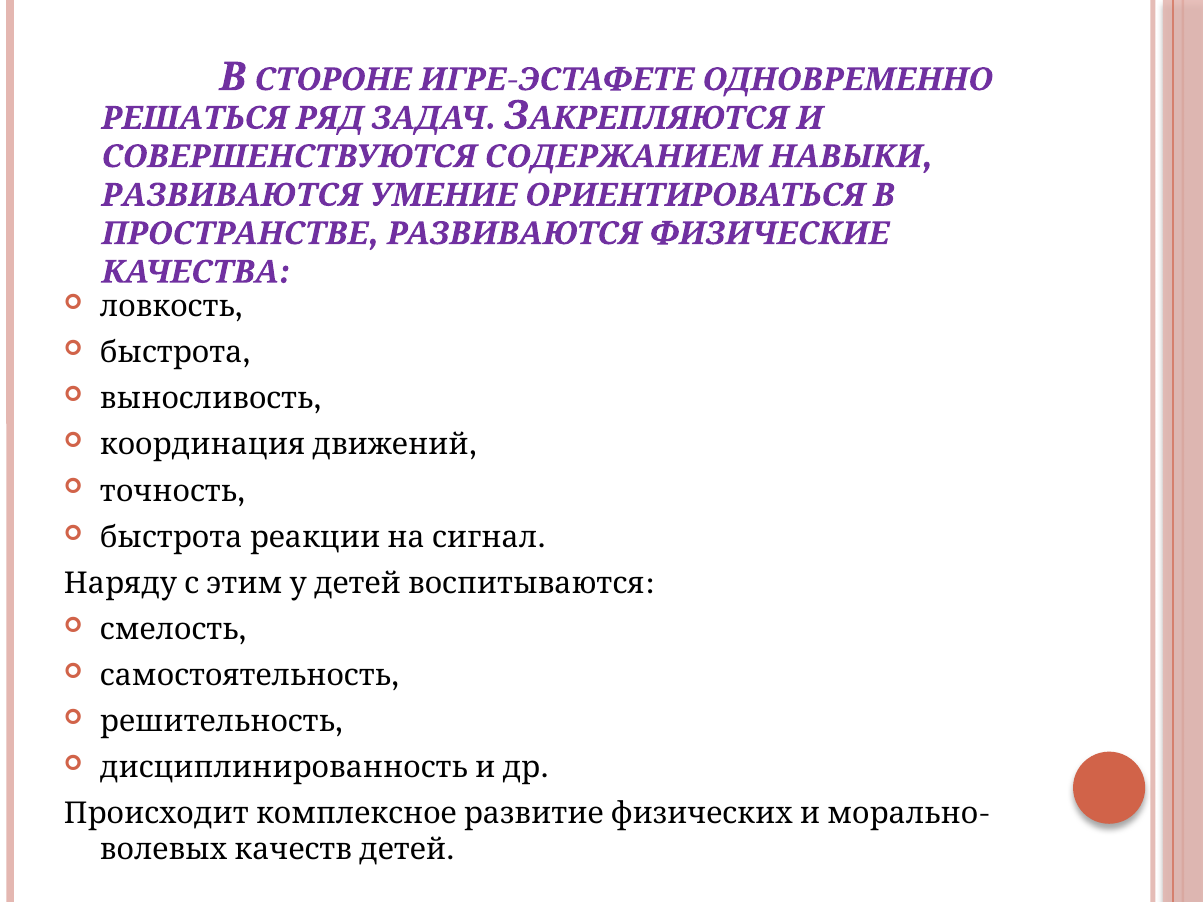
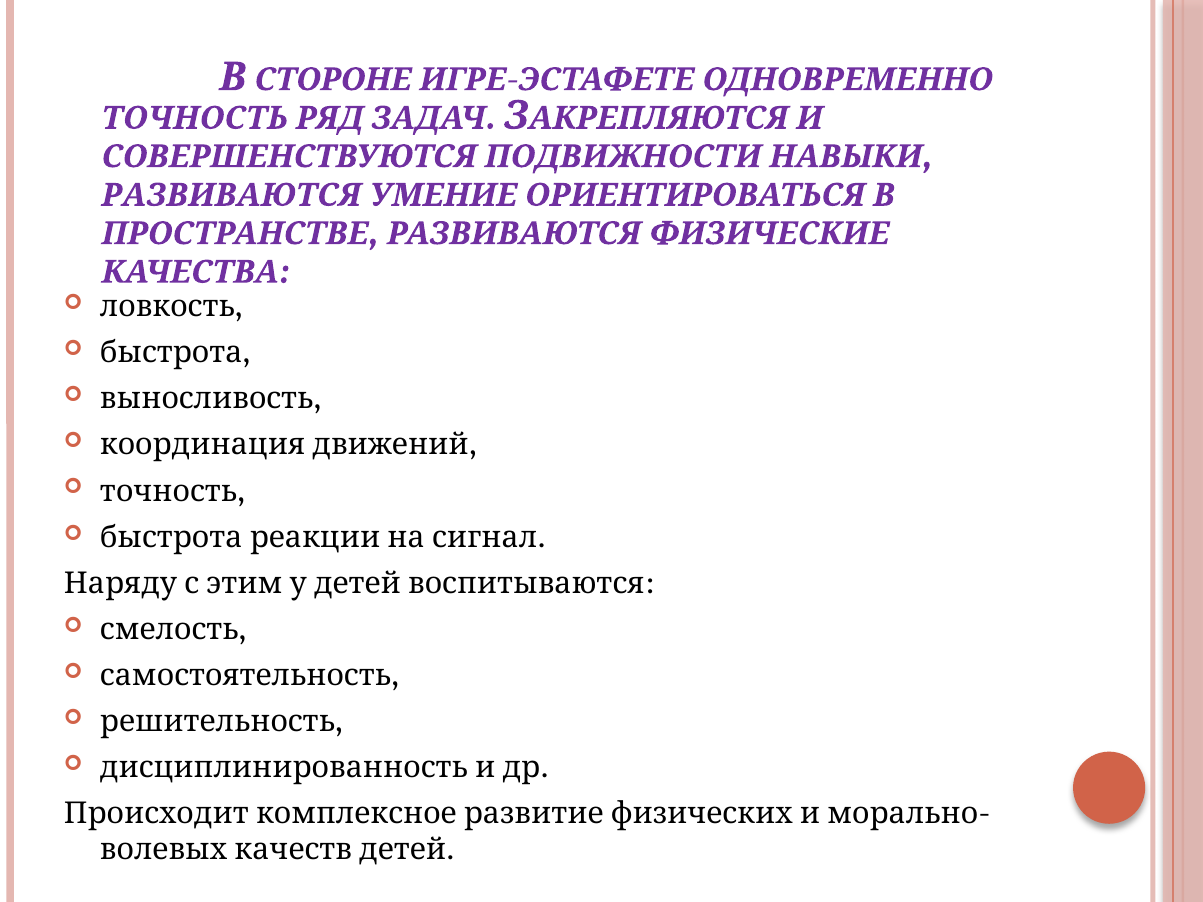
РЕШАТЬСЯ at (195, 118): РЕШАТЬСЯ -> ТОЧНОСТЬ
СОДЕРЖАНИЕМ: СОДЕРЖАНИЕМ -> ПОДВИЖНОСТИ
